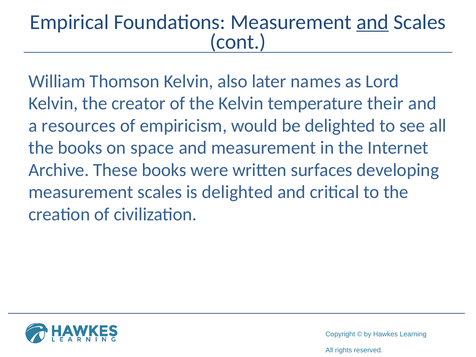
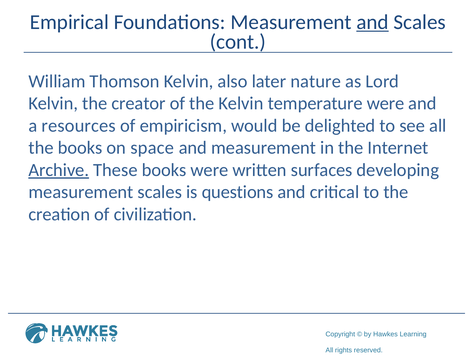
names: names -> nature
temperature their: their -> were
Archive underline: none -> present
is delighted: delighted -> questions
